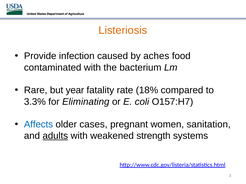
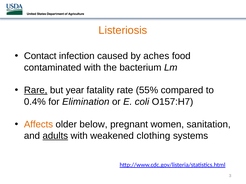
Provide: Provide -> Contact
Rare underline: none -> present
18%: 18% -> 55%
3.3%: 3.3% -> 0.4%
Eliminating: Eliminating -> Elimination
Affects colour: blue -> orange
cases: cases -> below
strength: strength -> clothing
